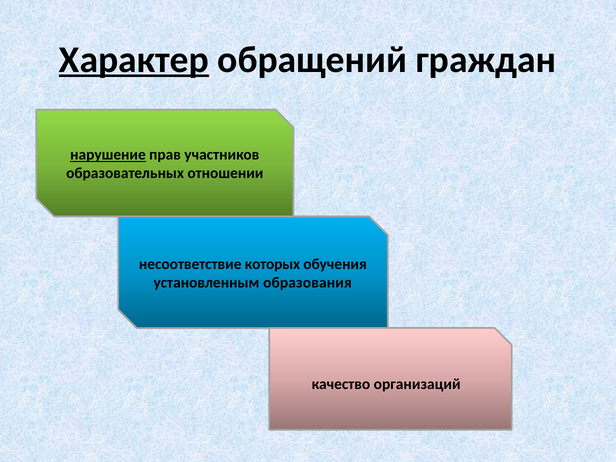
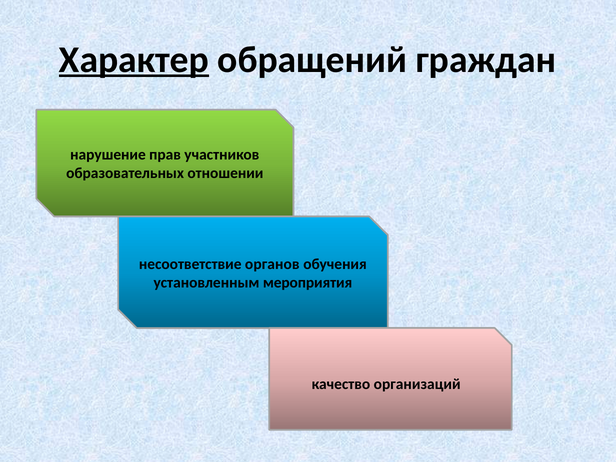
нарушение underline: present -> none
которых: которых -> органов
образования: образования -> мероприятия
